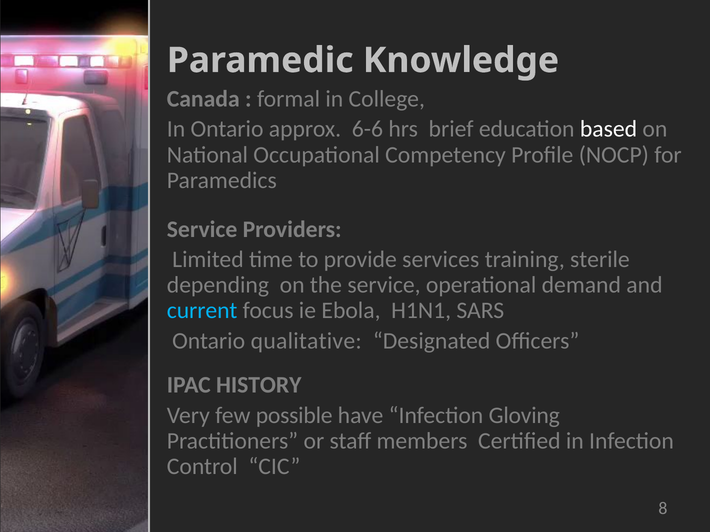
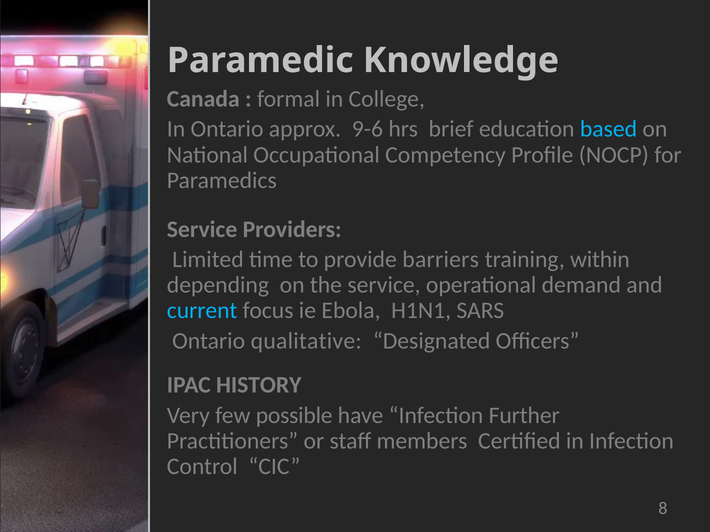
6-6: 6-6 -> 9-6
based colour: white -> light blue
services: services -> barriers
sterile: sterile -> within
Gloving: Gloving -> Further
